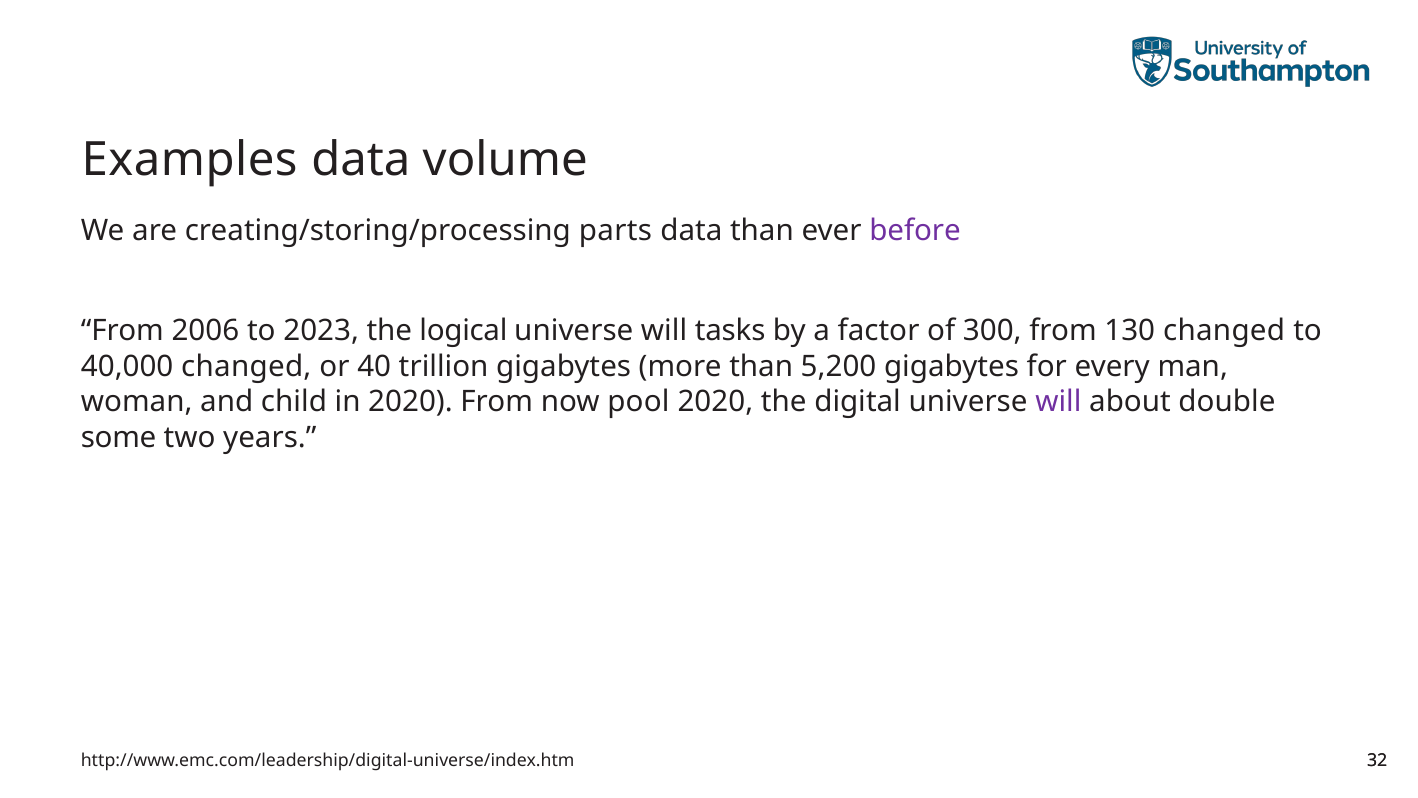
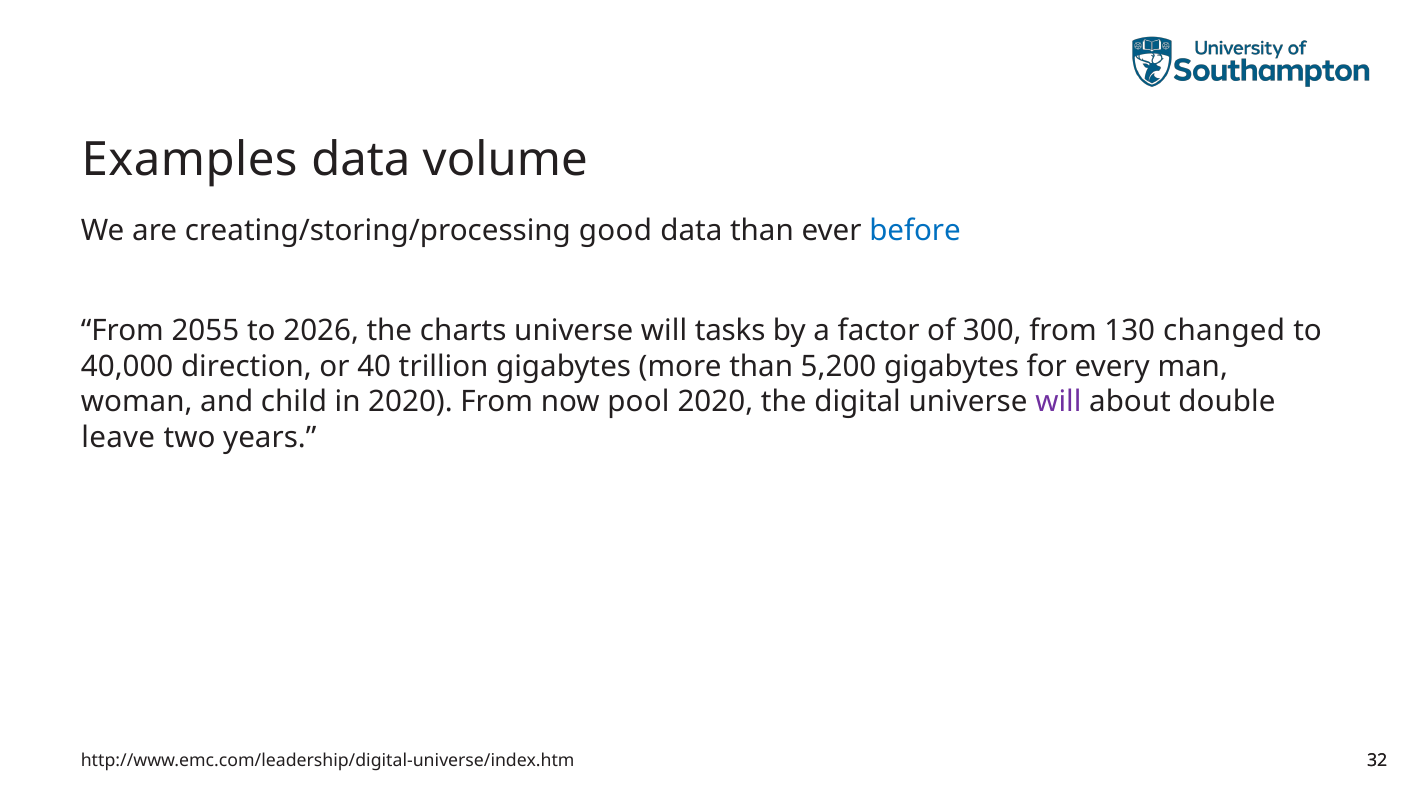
parts: parts -> good
before colour: purple -> blue
2006: 2006 -> 2055
2023: 2023 -> 2026
logical: logical -> charts
40,000 changed: changed -> direction
some: some -> leave
